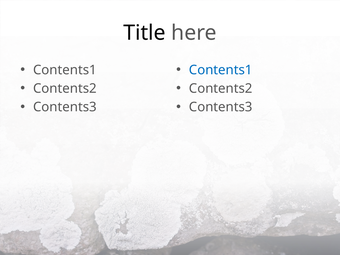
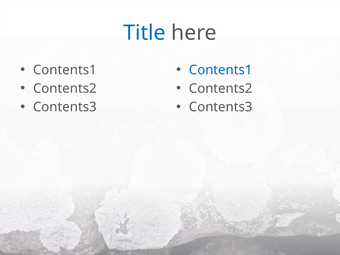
Title colour: black -> blue
